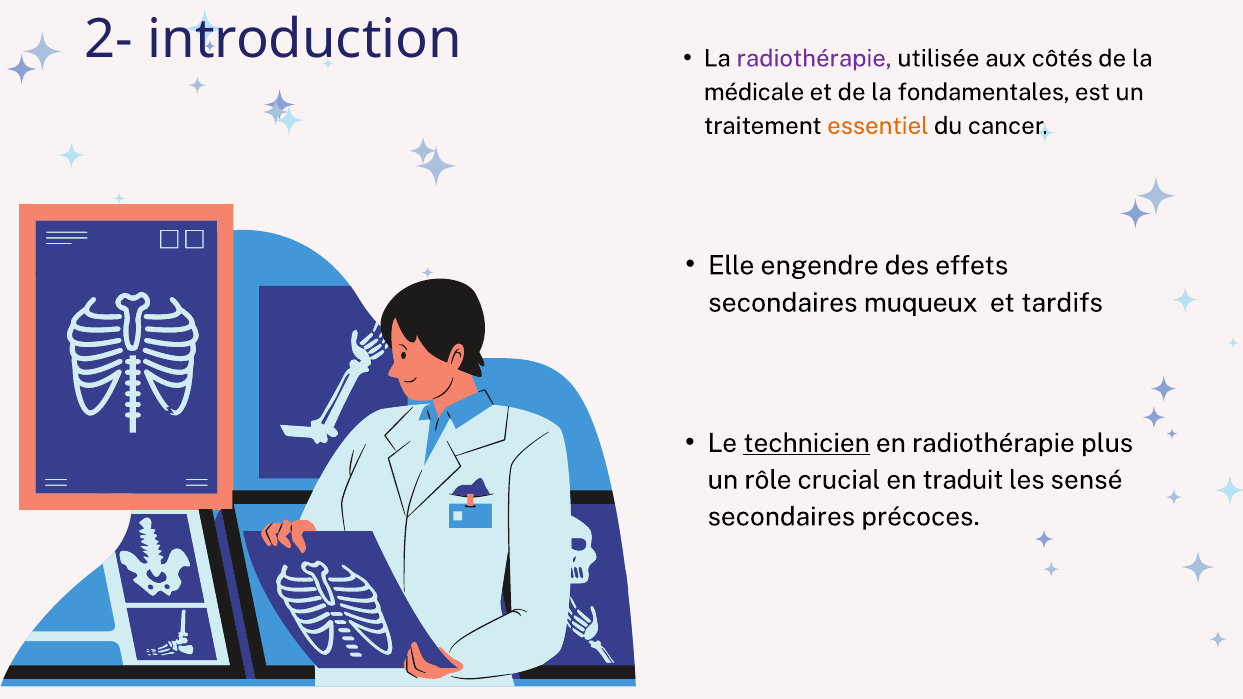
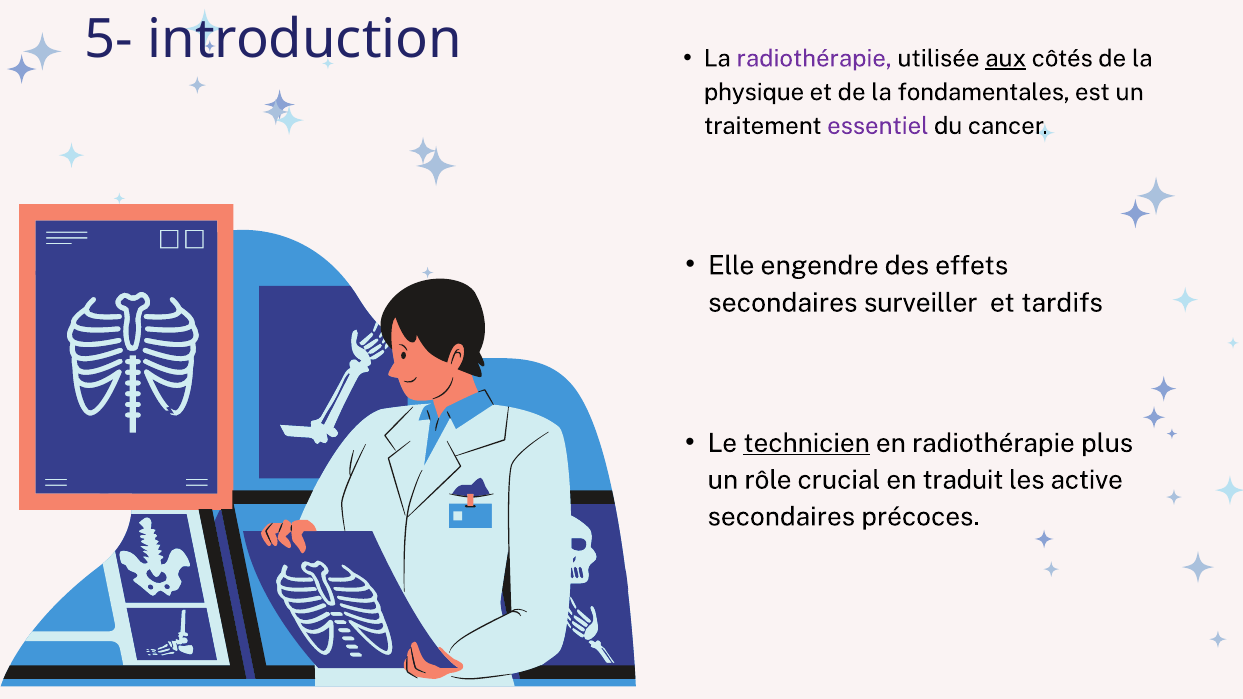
2-: 2- -> 5-
aux underline: none -> present
médicale: médicale -> physique
essentiel colour: orange -> purple
muqueux: muqueux -> surveiller
sensé: sensé -> active
